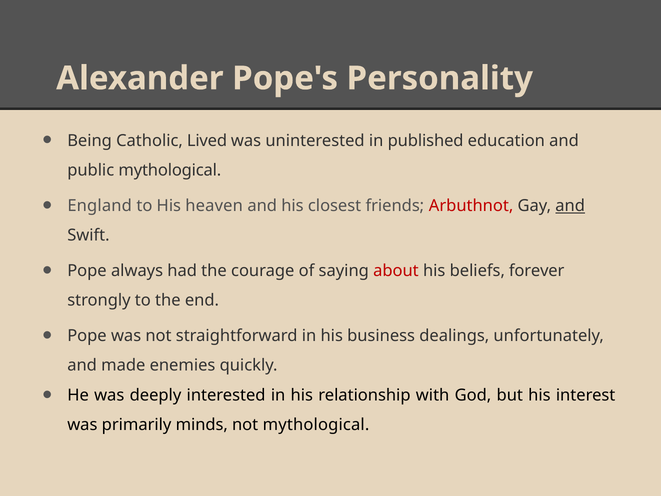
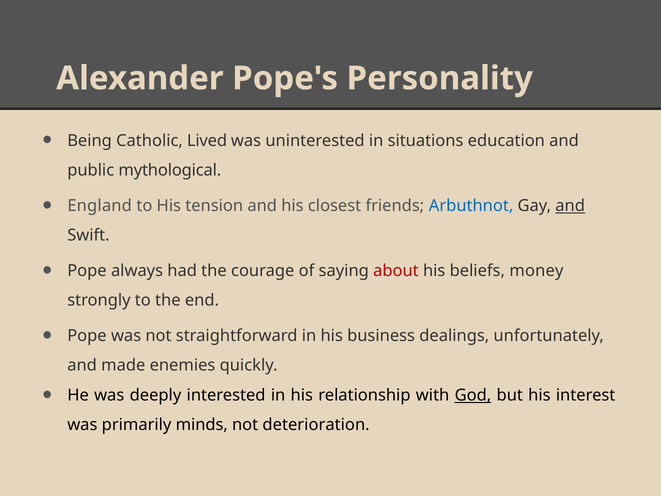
published: published -> situations
heaven: heaven -> tension
Arbuthnot colour: red -> blue
forever: forever -> money
God underline: none -> present
not mythological: mythological -> deterioration
